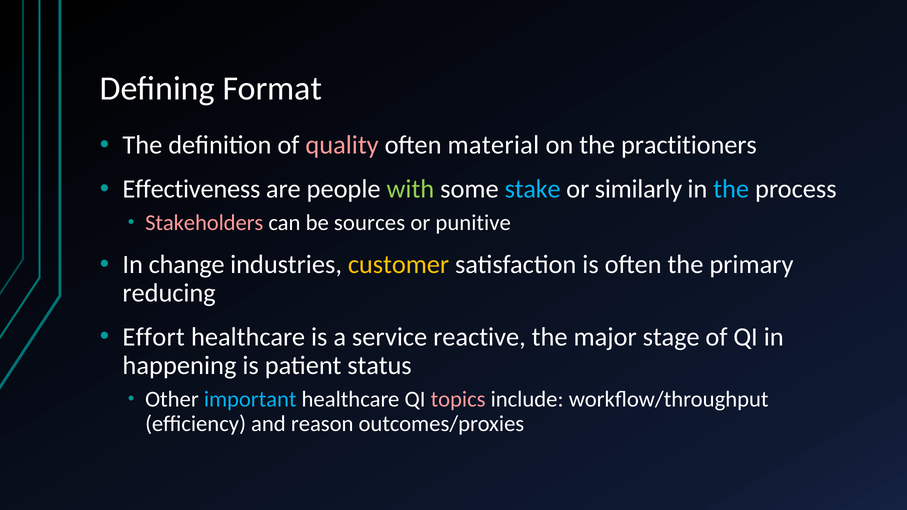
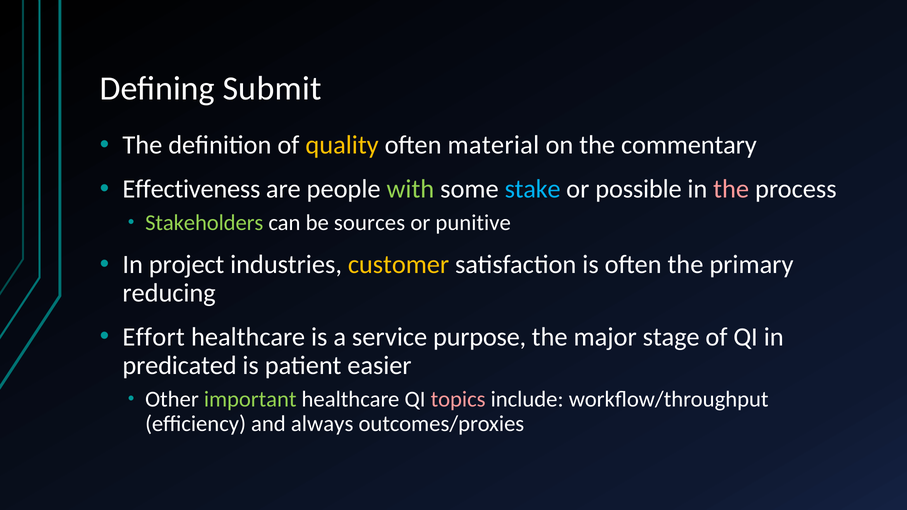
Format: Format -> Submit
quality colour: pink -> yellow
practitioners: practitioners -> commentary
similarly: similarly -> possible
the at (731, 189) colour: light blue -> pink
Stakeholders colour: pink -> light green
change: change -> project
reactive: reactive -> purpose
happening: happening -> predicated
status: status -> easier
important colour: light blue -> light green
reason: reason -> always
